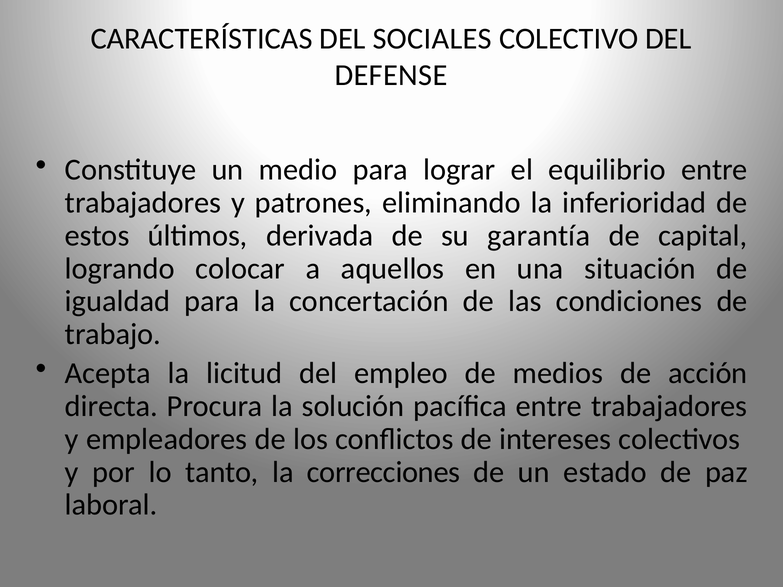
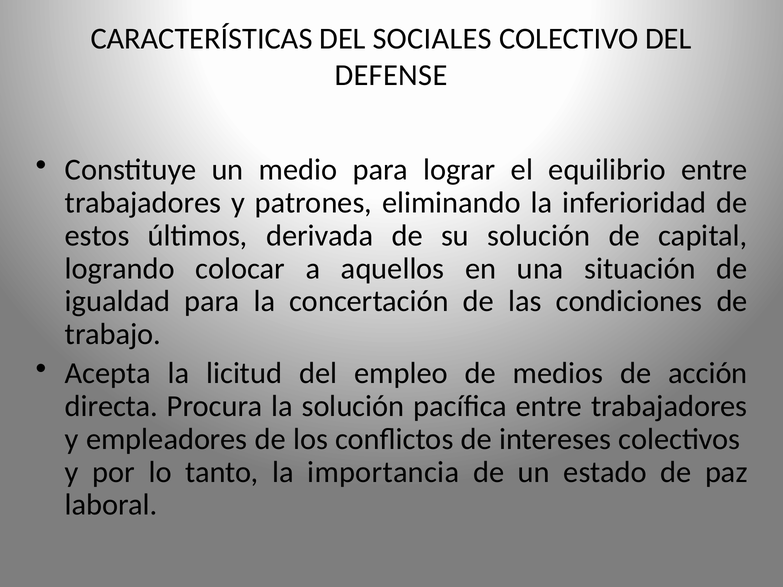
su garantía: garantía -> solución
correcciones: correcciones -> importancia
